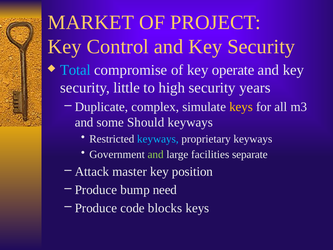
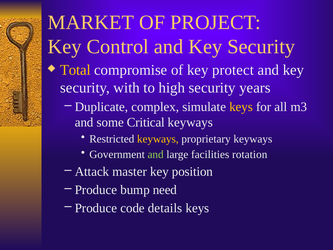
Total colour: light blue -> yellow
operate: operate -> protect
little: little -> with
Should: Should -> Critical
keyways at (158, 139) colour: light blue -> yellow
separate: separate -> rotation
blocks: blocks -> details
